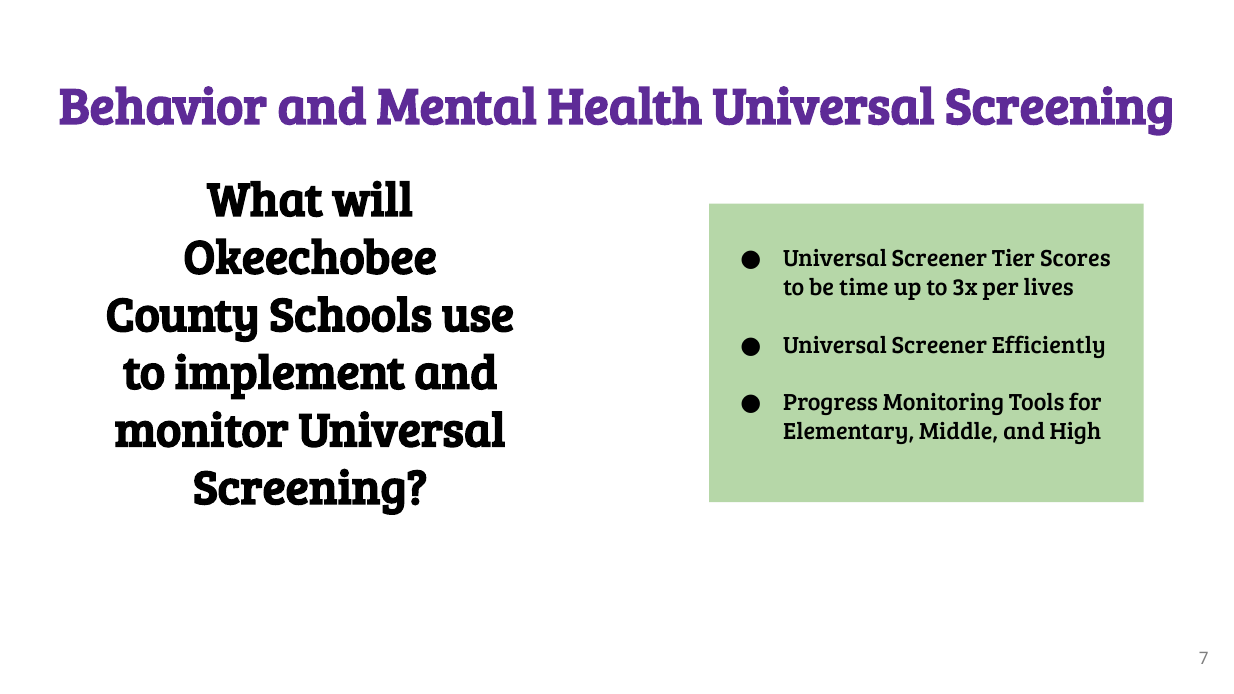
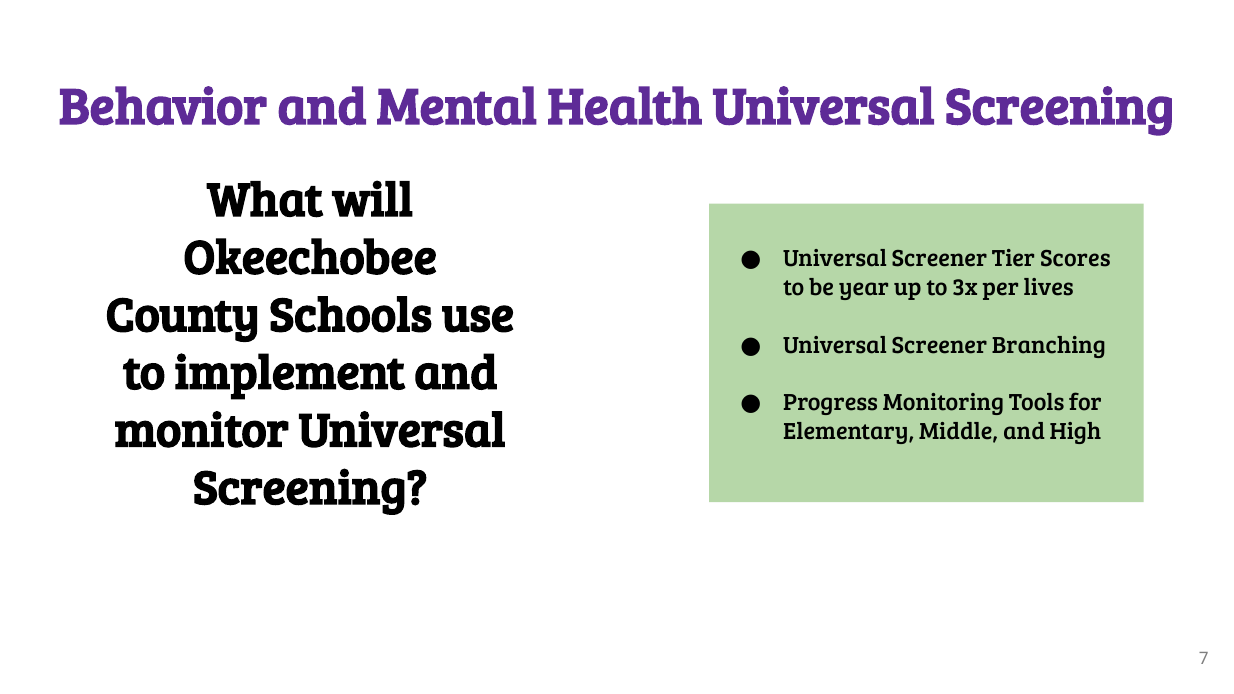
time: time -> year
Efficiently: Efficiently -> Branching
